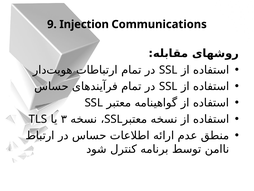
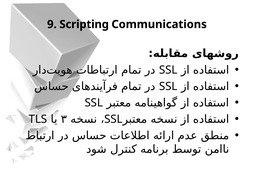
Injection: Injection -> Scripting
